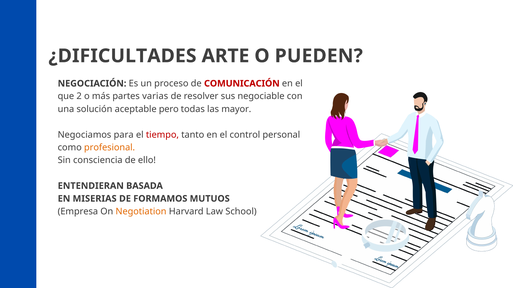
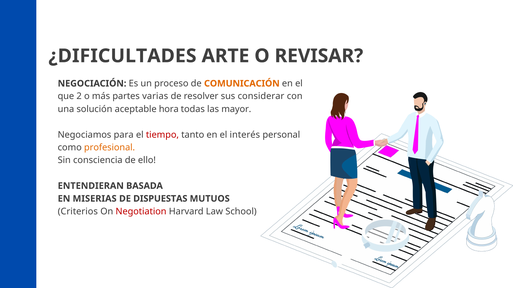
PUEDEN: PUEDEN -> REVISAR
COMUNICACIÓN colour: red -> orange
negociable: negociable -> considerar
pero: pero -> hora
control: control -> interés
FORMAMOS: FORMAMOS -> DISPUESTAS
Empresa: Empresa -> Criterios
Negotiation colour: orange -> red
